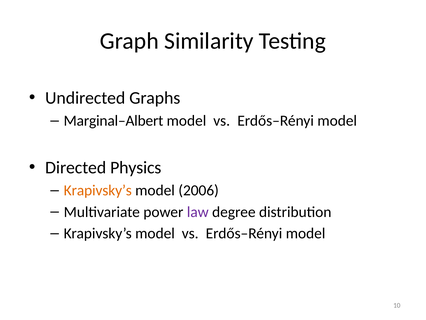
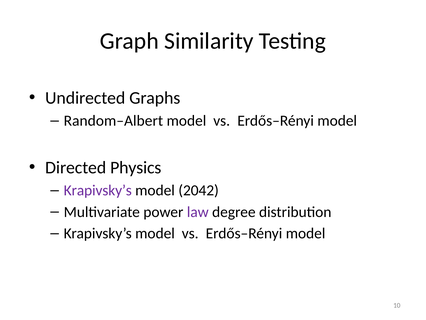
Marginal–Albert: Marginal–Albert -> Random–Albert
Krapivsky’s at (98, 190) colour: orange -> purple
2006: 2006 -> 2042
